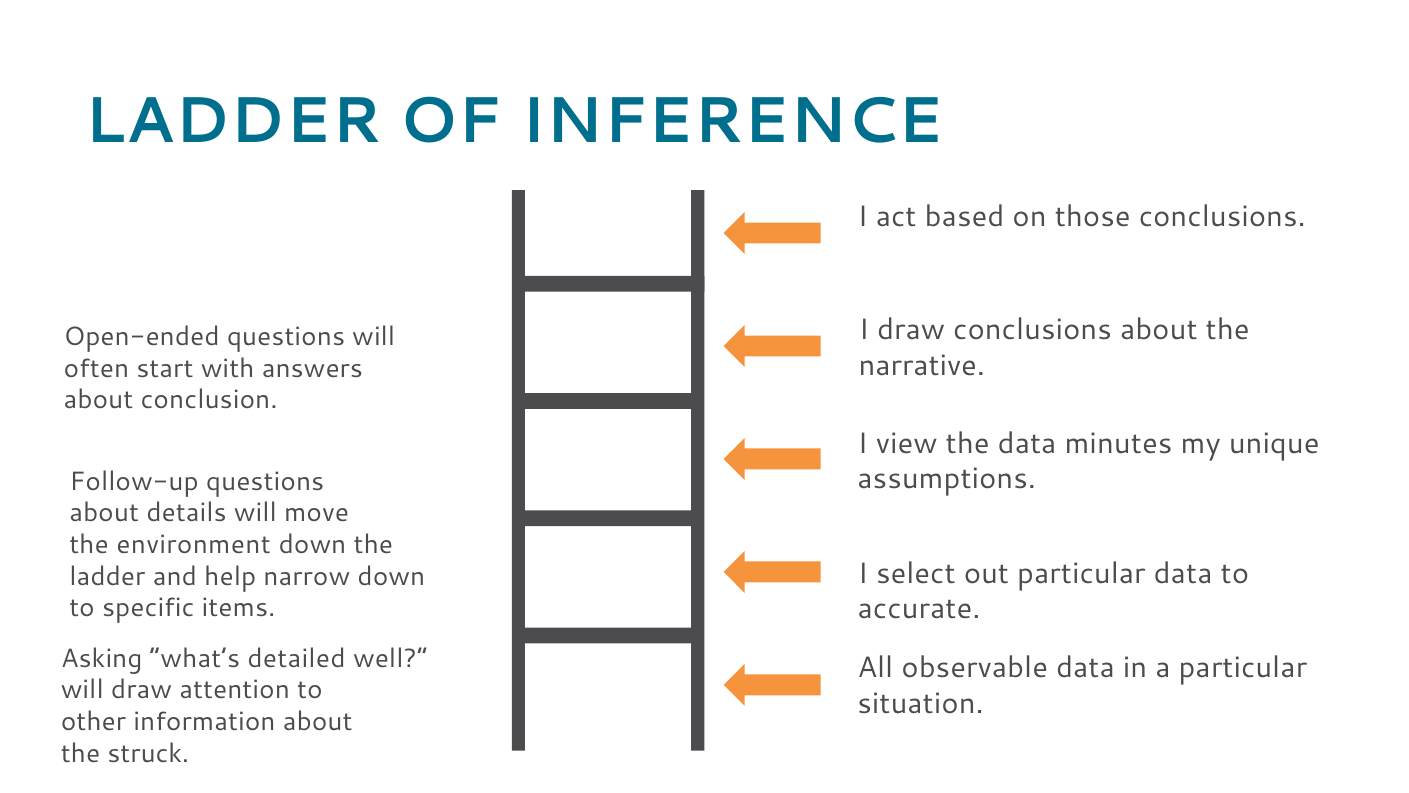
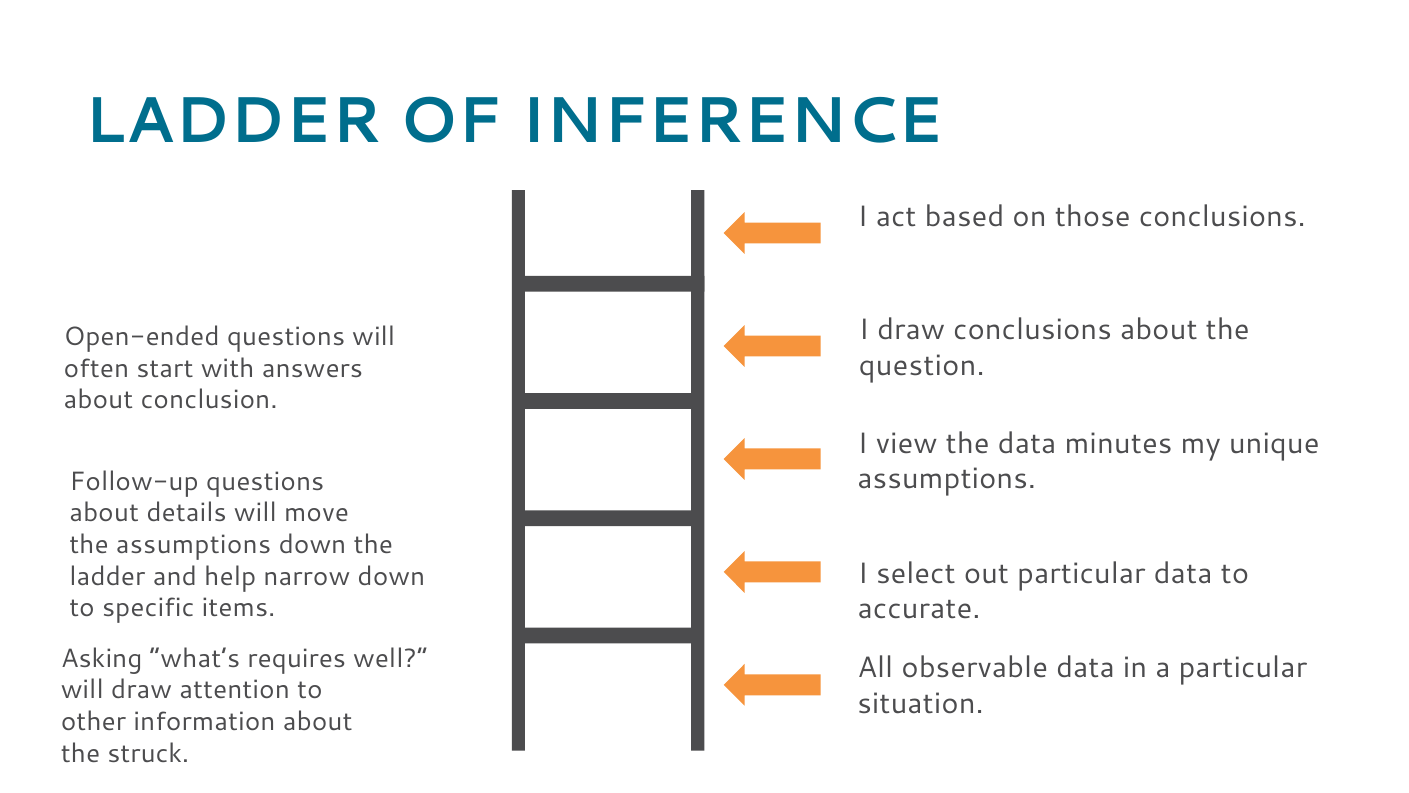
narrative: narrative -> question
the environment: environment -> assumptions
detailed: detailed -> requires
